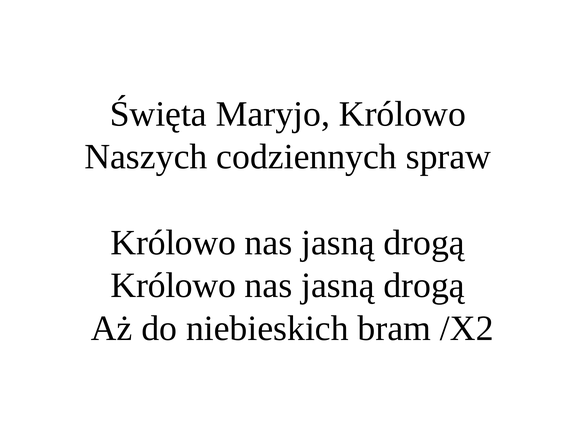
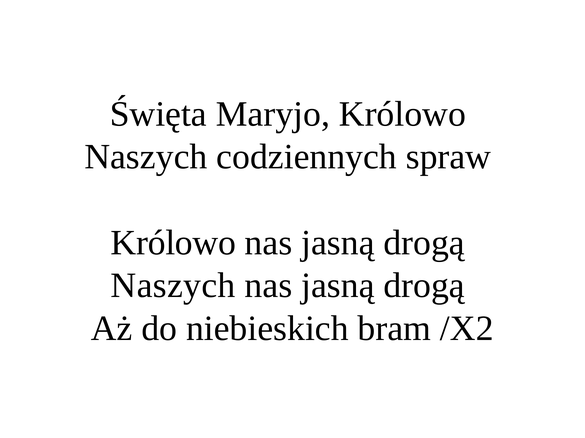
Królowo at (173, 286): Królowo -> Naszych
